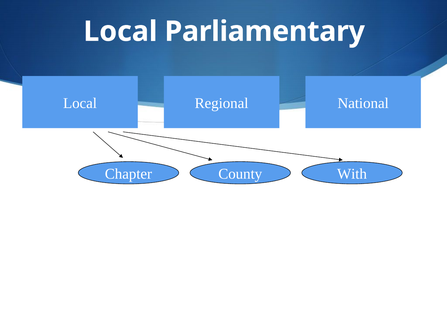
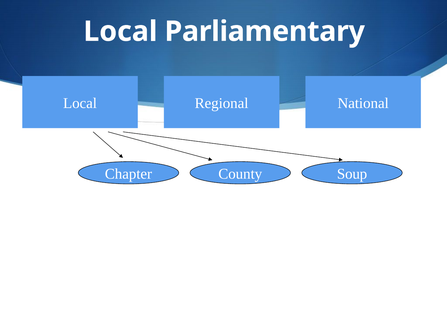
With: With -> Soup
